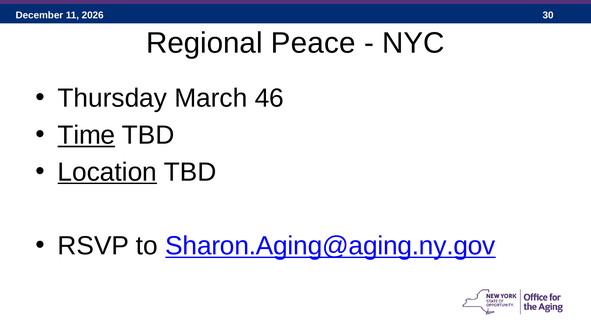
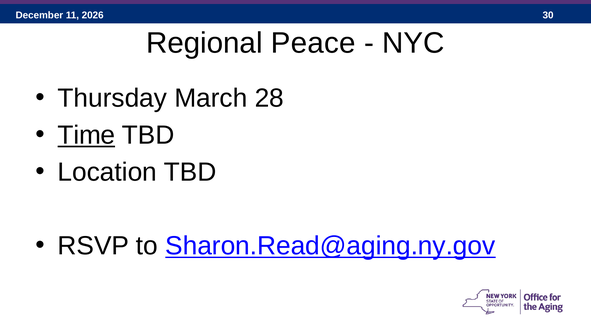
46: 46 -> 28
Location underline: present -> none
Sharon.Aging@aging.ny.gov: Sharon.Aging@aging.ny.gov -> Sharon.Read@aging.ny.gov
